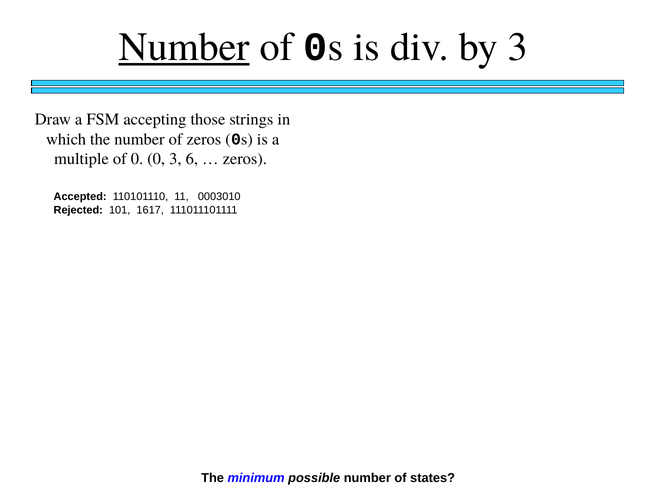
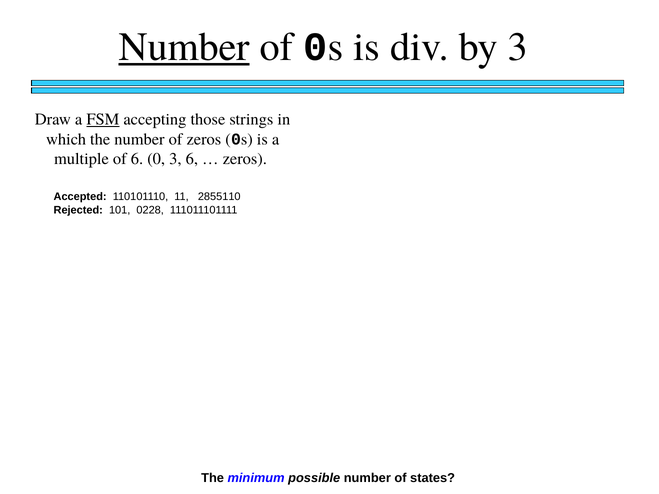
FSM underline: none -> present
of 0: 0 -> 6
0003010: 0003010 -> 2855110
1617: 1617 -> 0228
